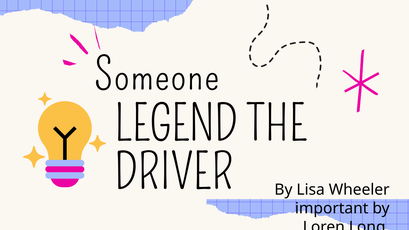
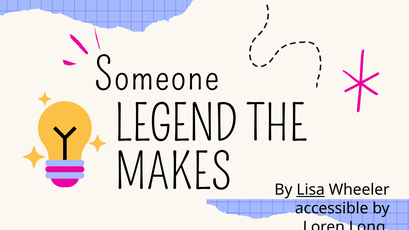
DRIVER: DRIVER -> MAKES
Lisa underline: none -> present
important: important -> accessible
